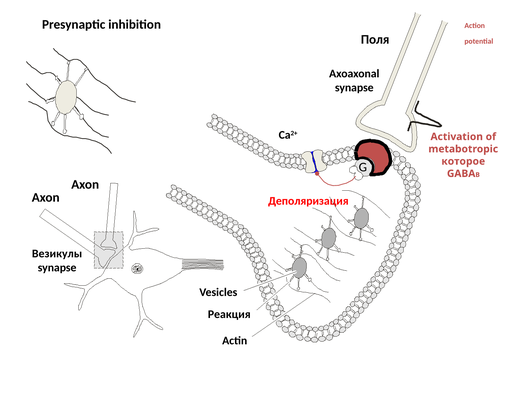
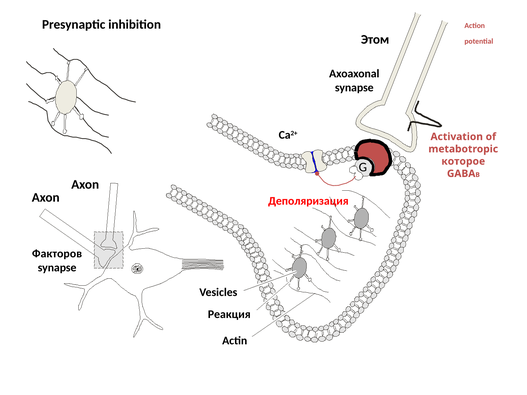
Поля: Поля -> Этом
Везикулы: Везикулы -> Факторов
